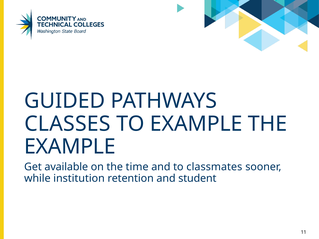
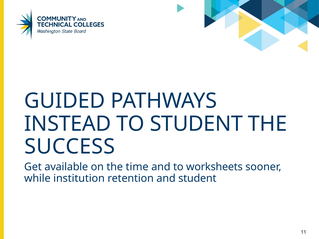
CLASSES: CLASSES -> INSTEAD
TO EXAMPLE: EXAMPLE -> STUDENT
EXAMPLE at (70, 147): EXAMPLE -> SUCCESS
classmates: classmates -> worksheets
